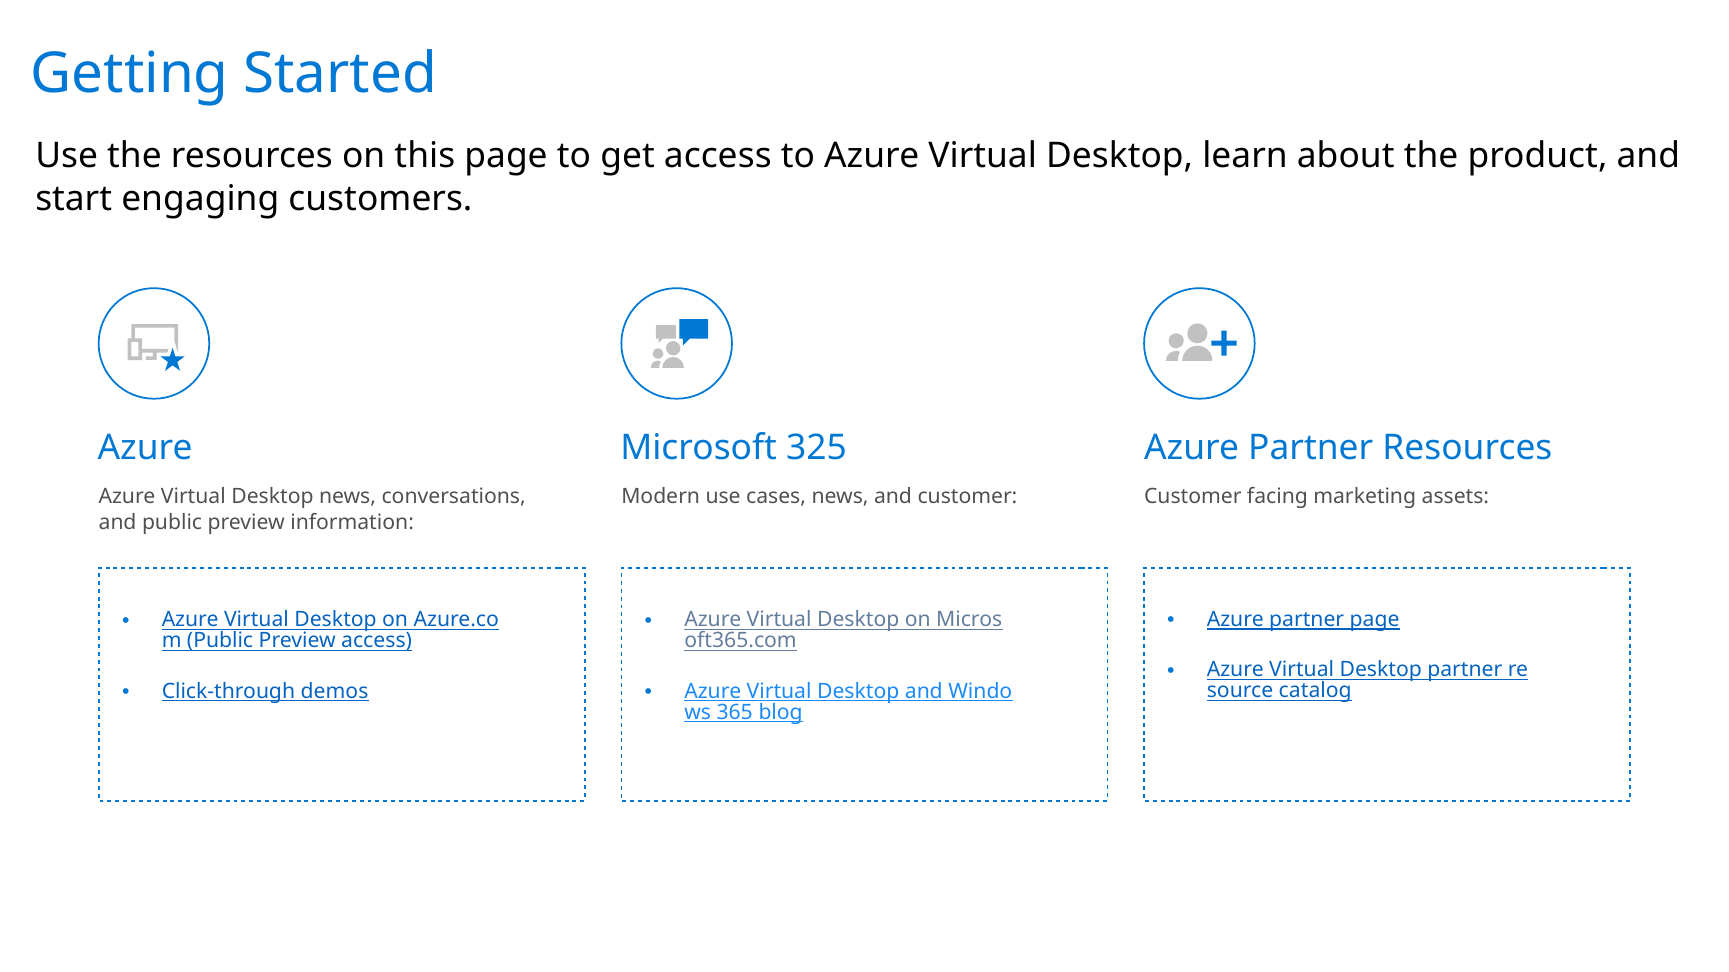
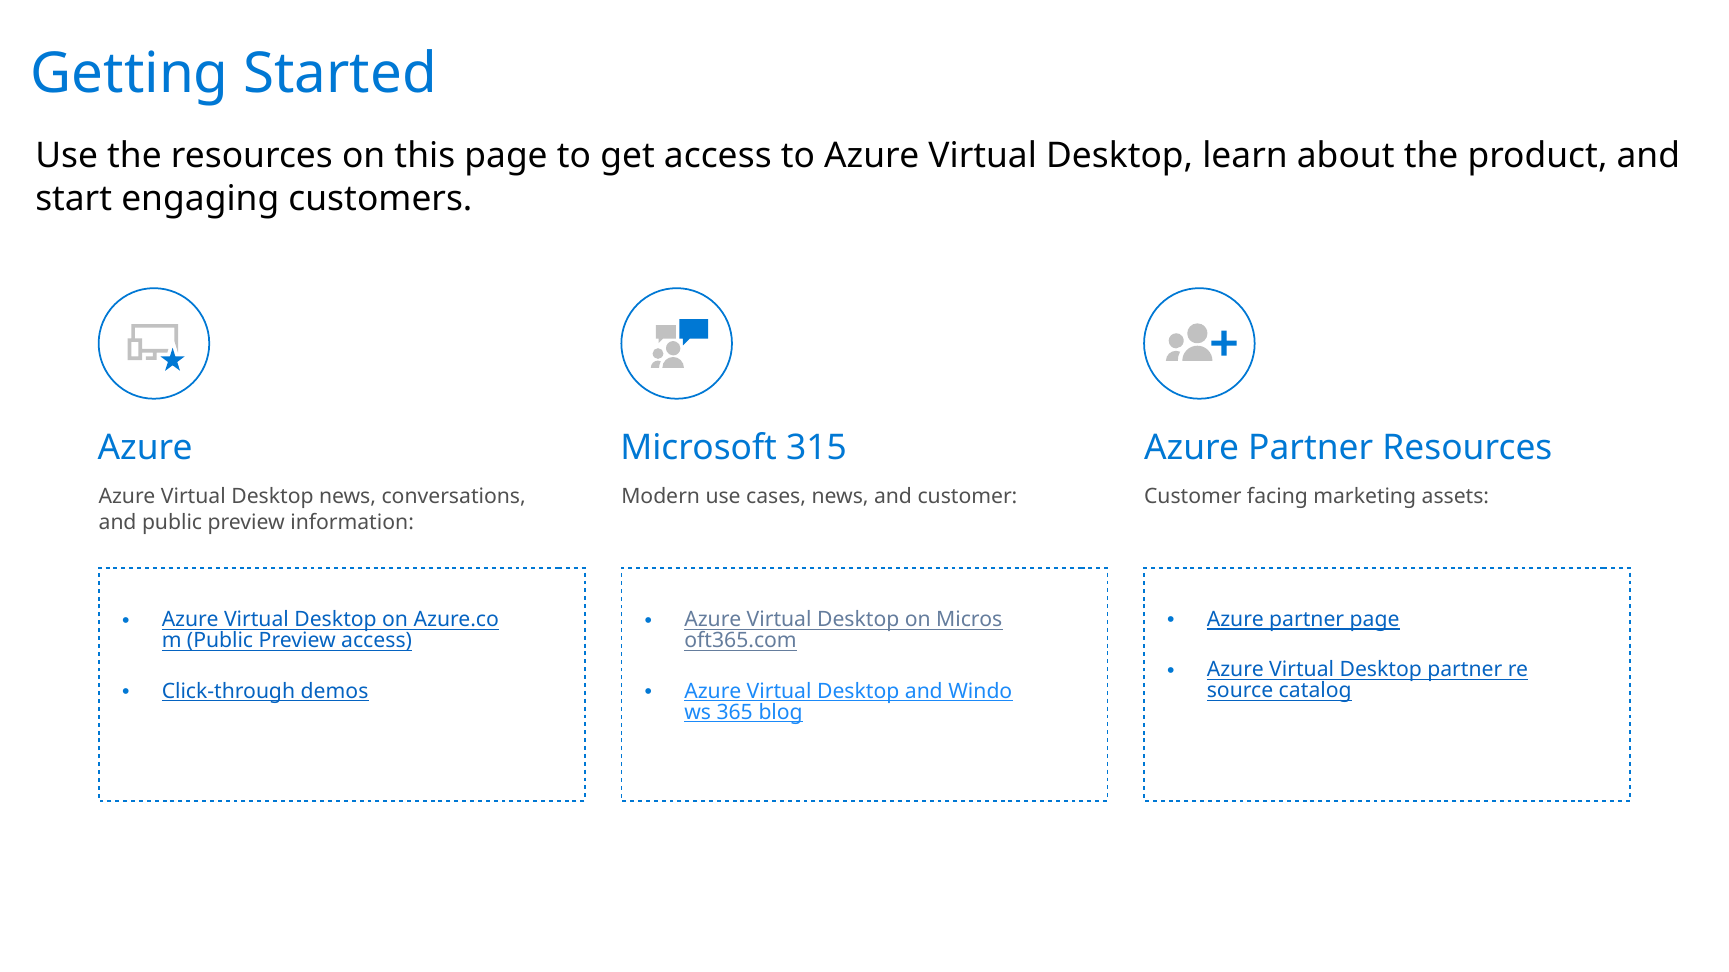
325: 325 -> 315
